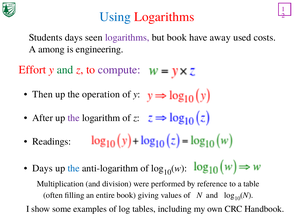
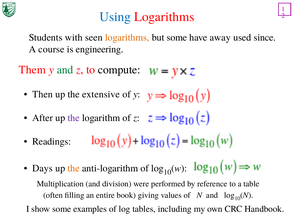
Students days: days -> with
logarithms at (127, 37) colour: purple -> orange
but book: book -> some
costs: costs -> since
among: among -> course
Effort: Effort -> Them
compute colour: purple -> black
operation: operation -> extensive
the at (74, 168) colour: blue -> orange
